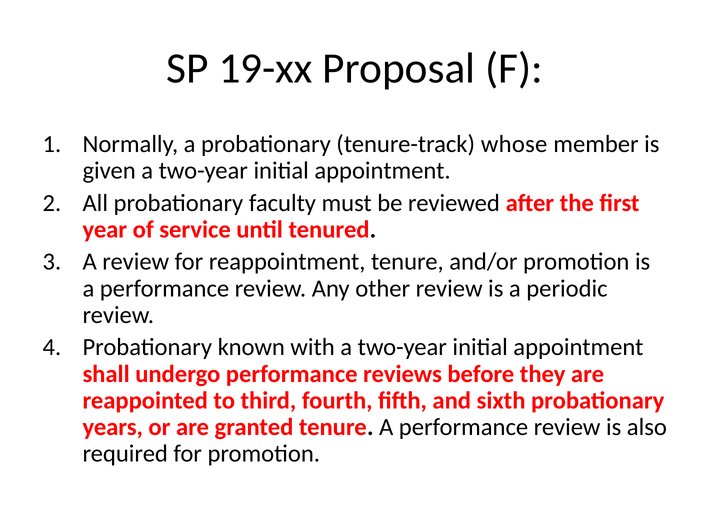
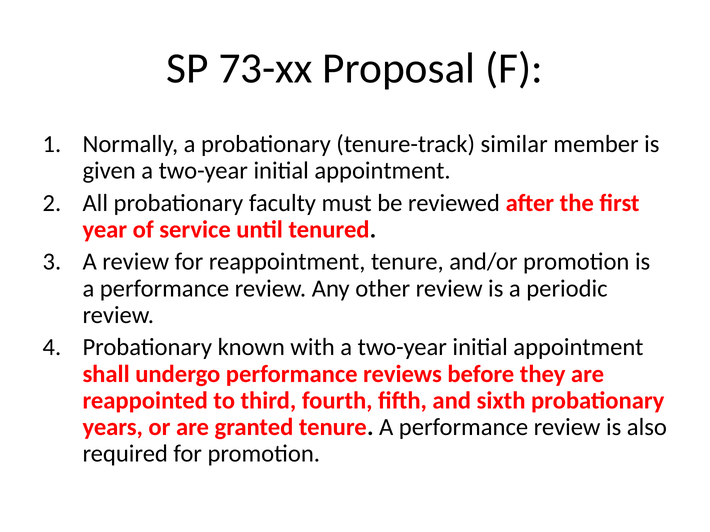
19-xx: 19-xx -> 73-xx
whose: whose -> similar
